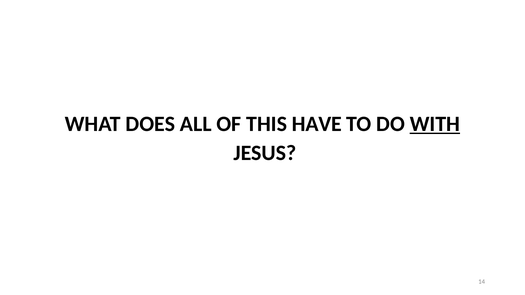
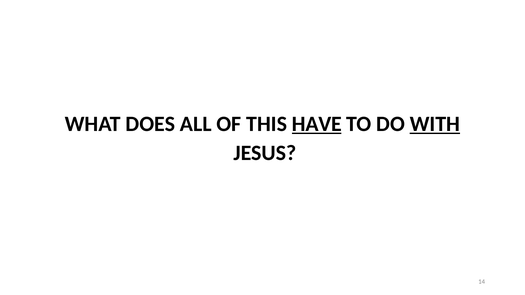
HAVE underline: none -> present
